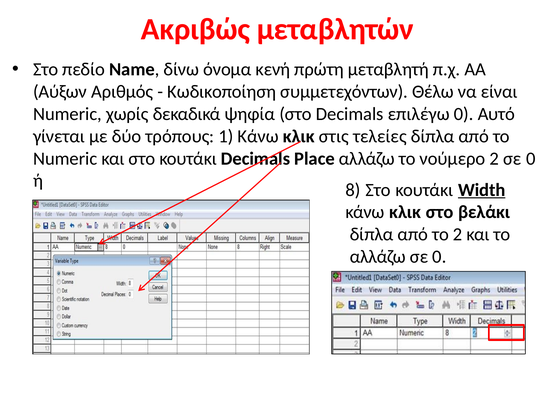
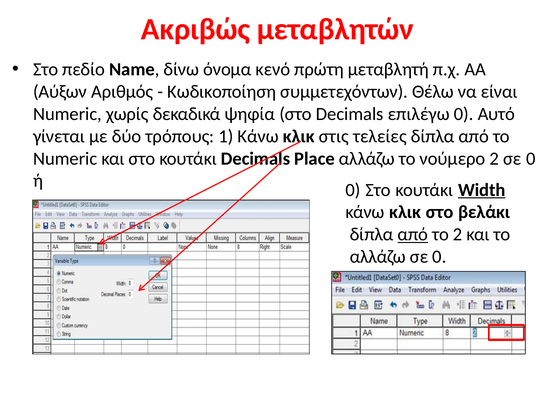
κενή: κενή -> κενό
ή 8: 8 -> 0
από at (413, 234) underline: none -> present
